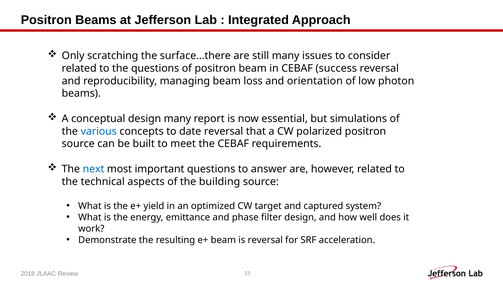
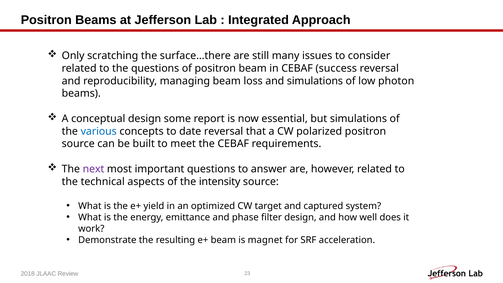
and orientation: orientation -> simulations
design many: many -> some
next colour: blue -> purple
building: building -> intensity
is reversal: reversal -> magnet
